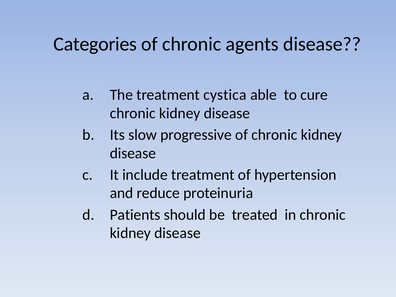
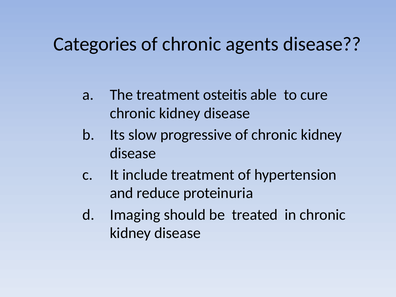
cystica: cystica -> osteitis
Patients: Patients -> Imaging
